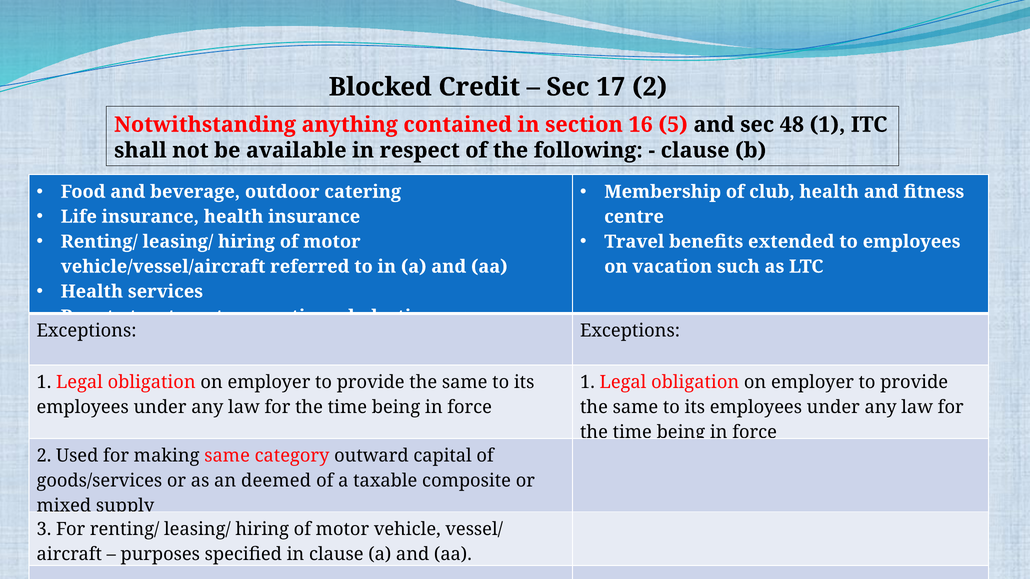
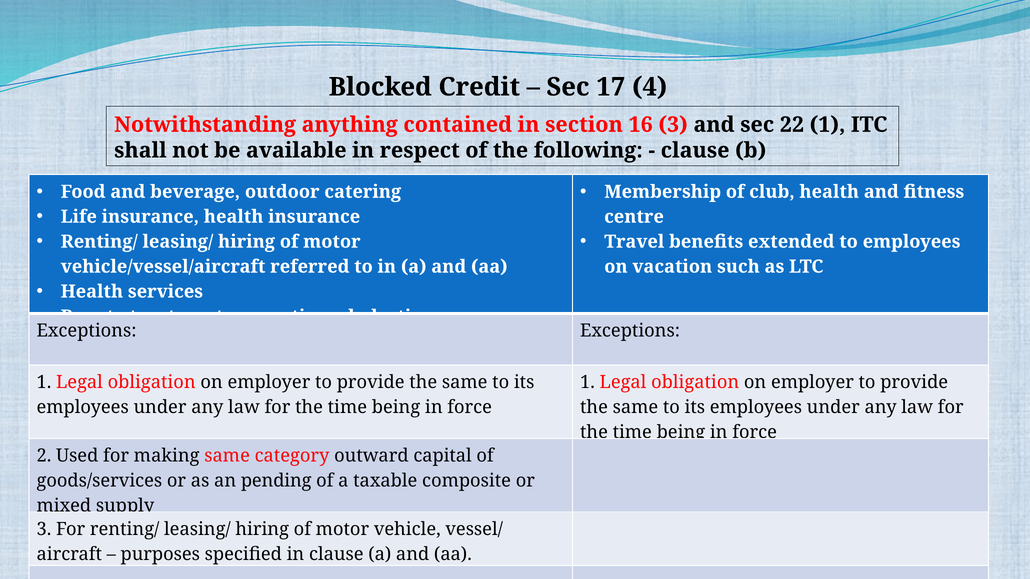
17 2: 2 -> 4
16 5: 5 -> 3
48: 48 -> 22
deemed: deemed -> pending
